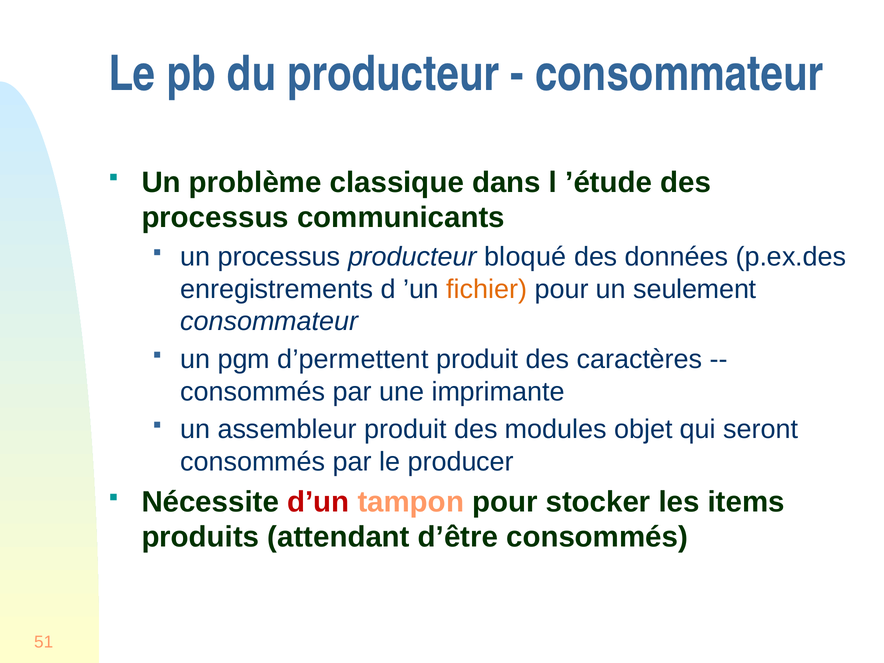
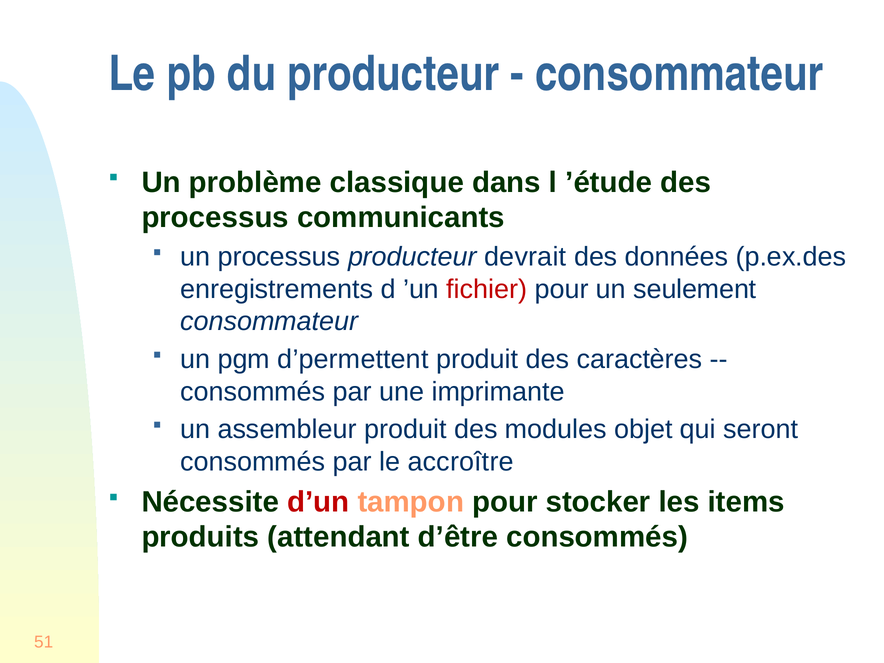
bloqué: bloqué -> devrait
fichier colour: orange -> red
producer: producer -> accroître
